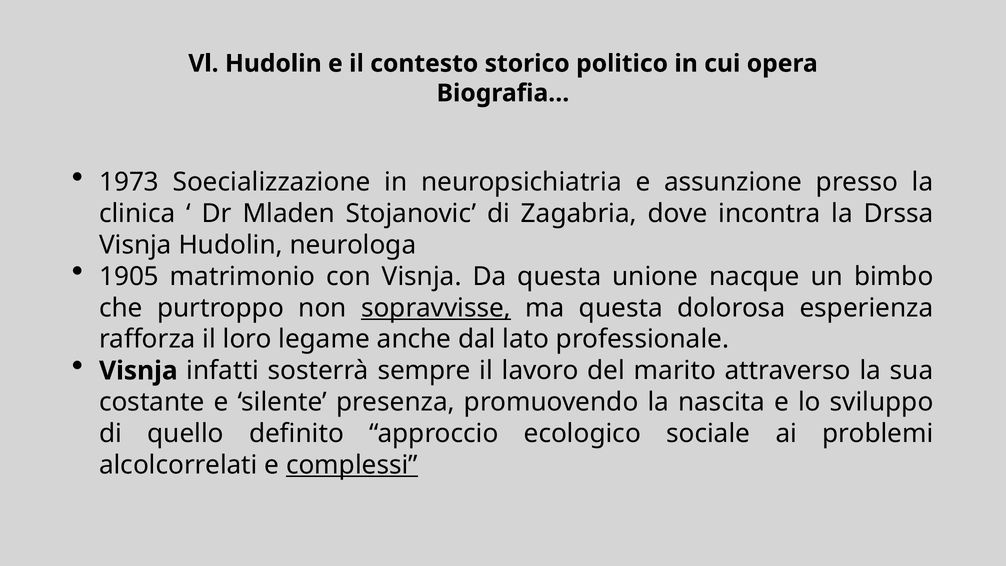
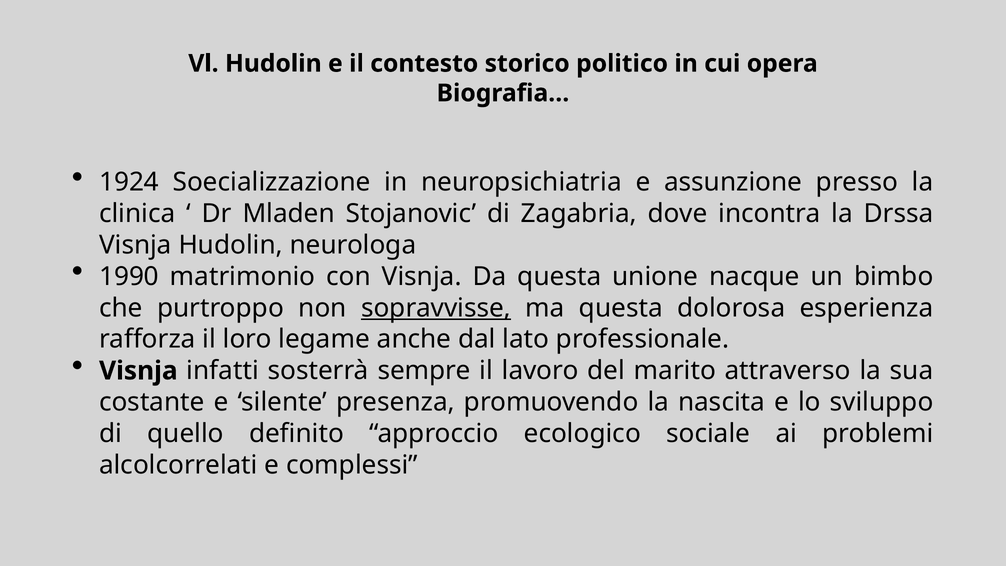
1973: 1973 -> 1924
1905: 1905 -> 1990
complessi underline: present -> none
